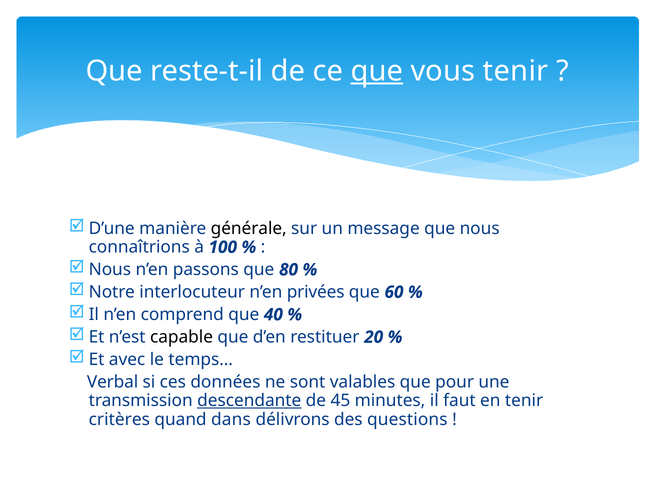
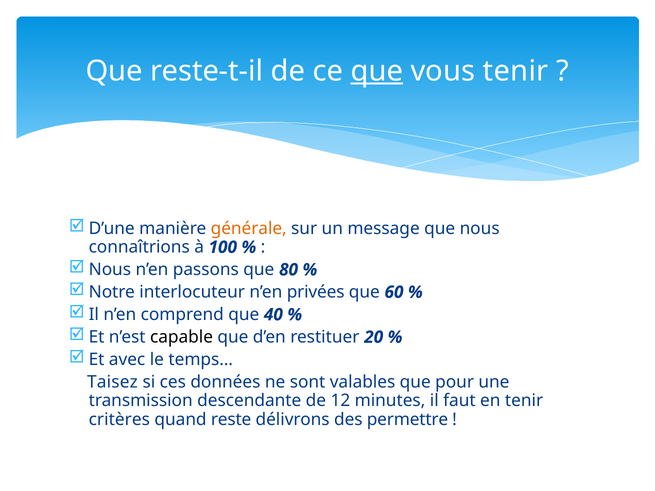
générale colour: black -> orange
Verbal: Verbal -> Taisez
descendante underline: present -> none
45: 45 -> 12
dans: dans -> reste
questions: questions -> permettre
